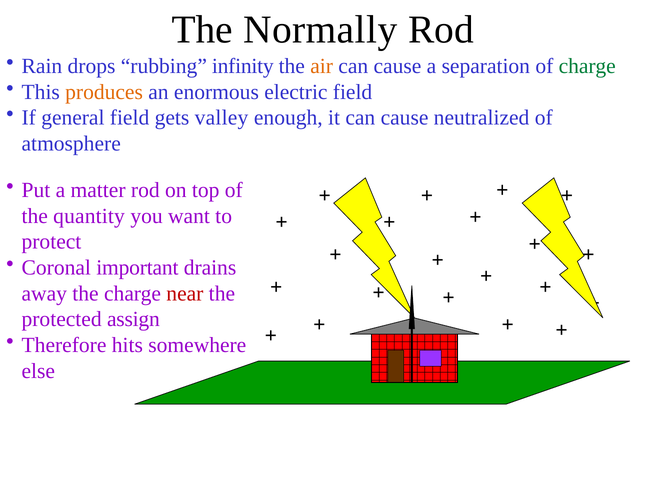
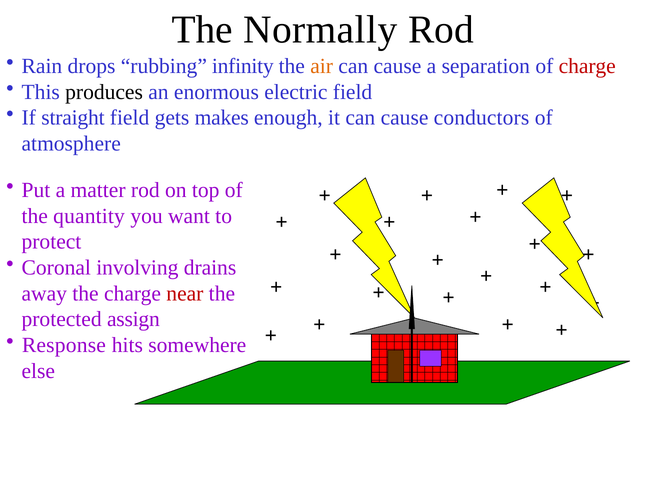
charge at (587, 66) colour: green -> red
produces colour: orange -> black
general: general -> straight
valley: valley -> makes
neutralized: neutralized -> conductors
important: important -> involving
Therefore: Therefore -> Response
